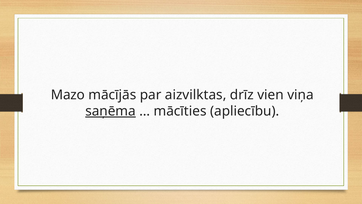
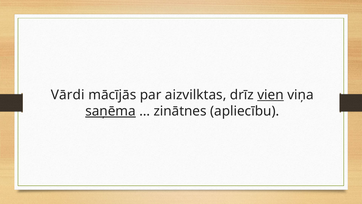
Mazo: Mazo -> Vārdi
vien underline: none -> present
mācīties: mācīties -> zinātnes
